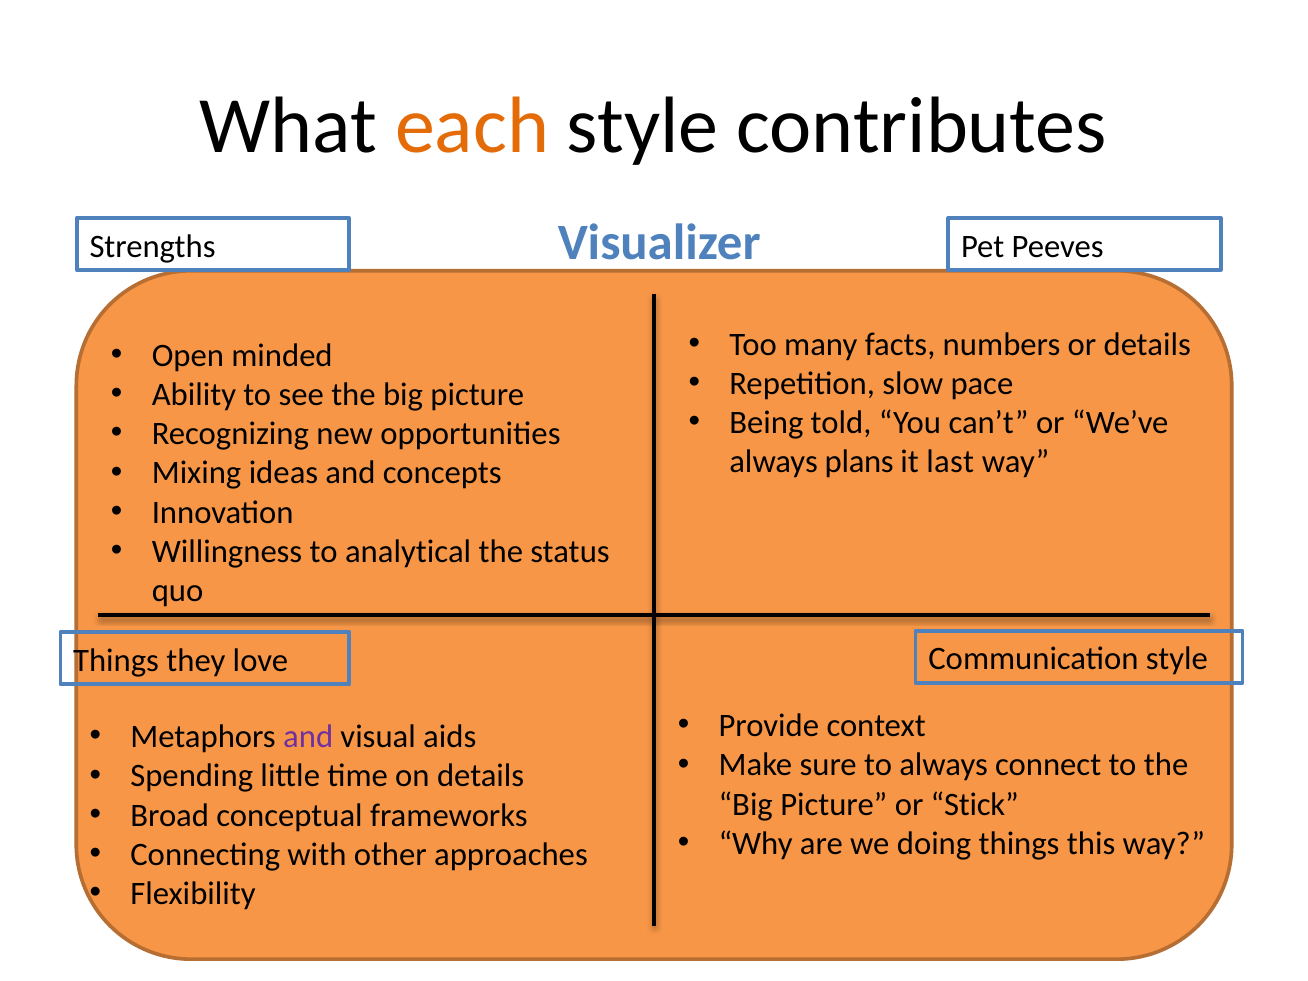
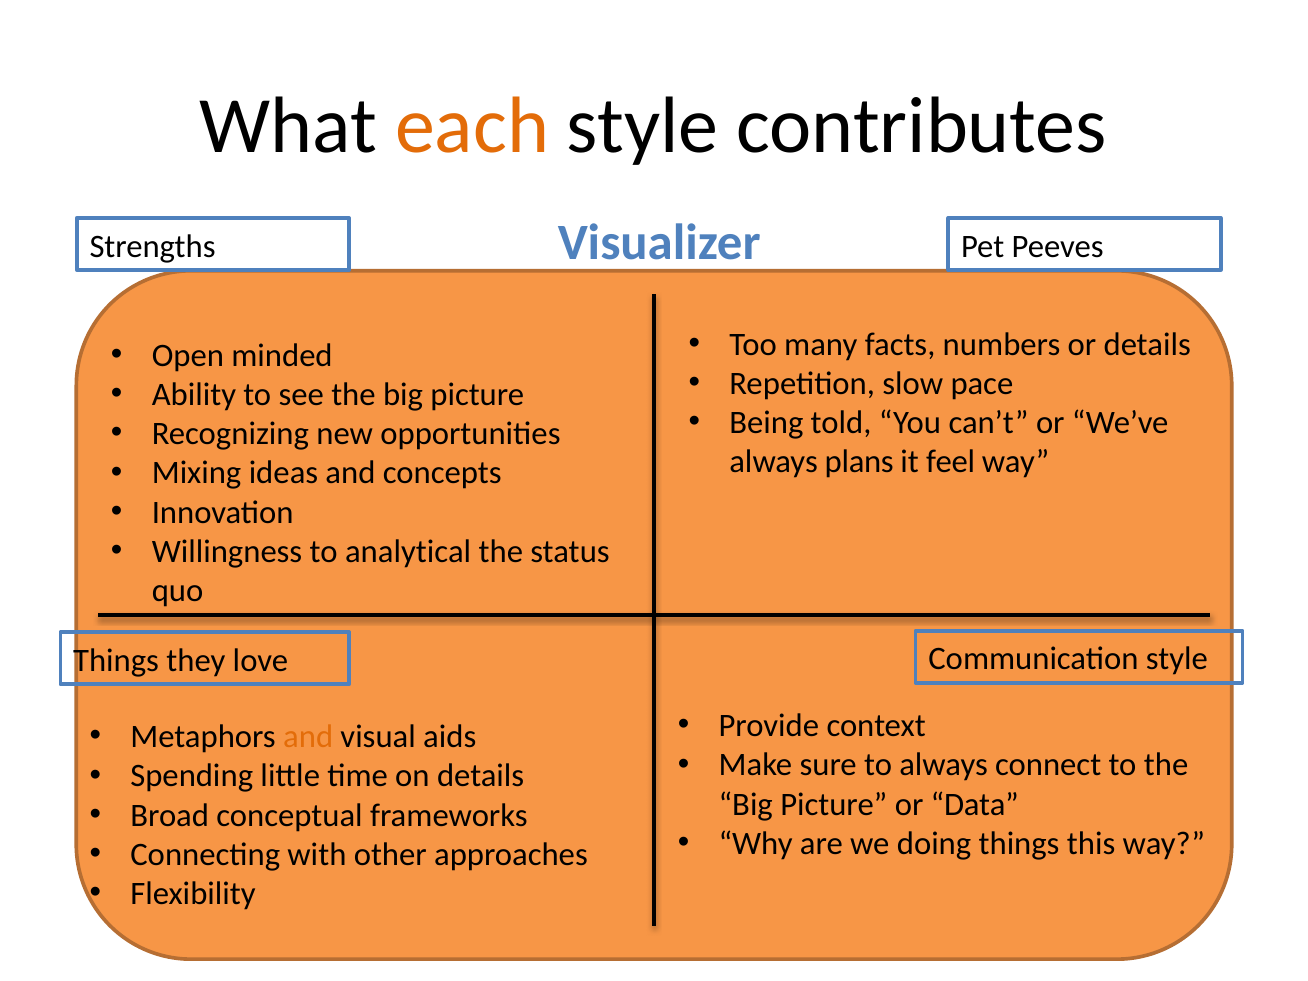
last: last -> feel
and at (308, 737) colour: purple -> orange
Stick: Stick -> Data
